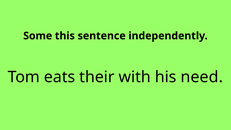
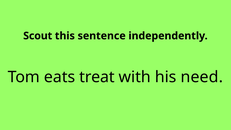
Some: Some -> Scout
their: their -> treat
